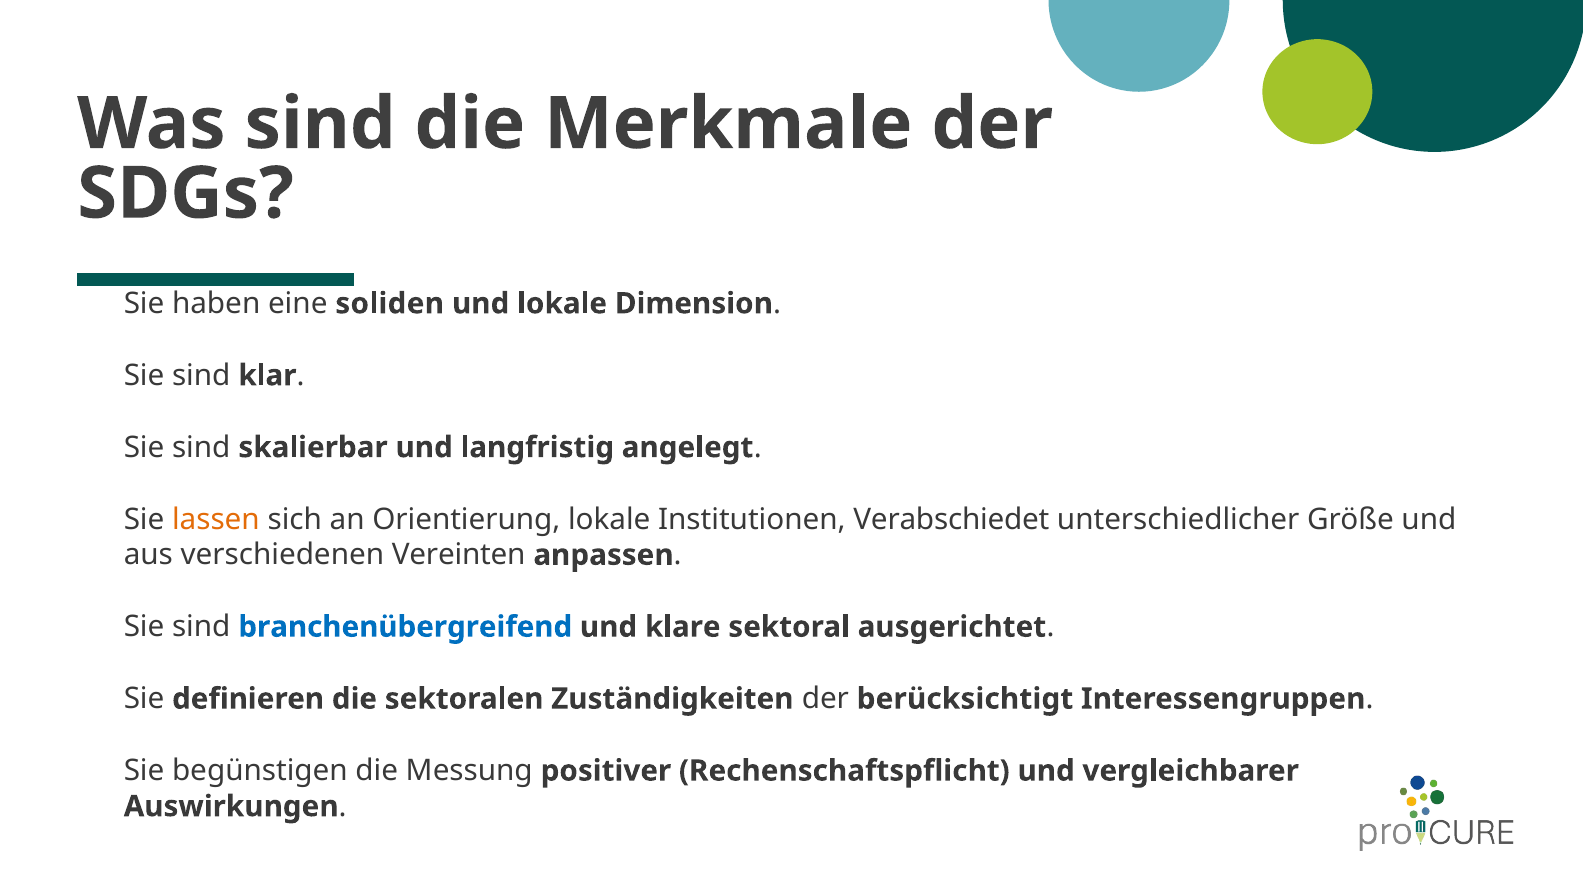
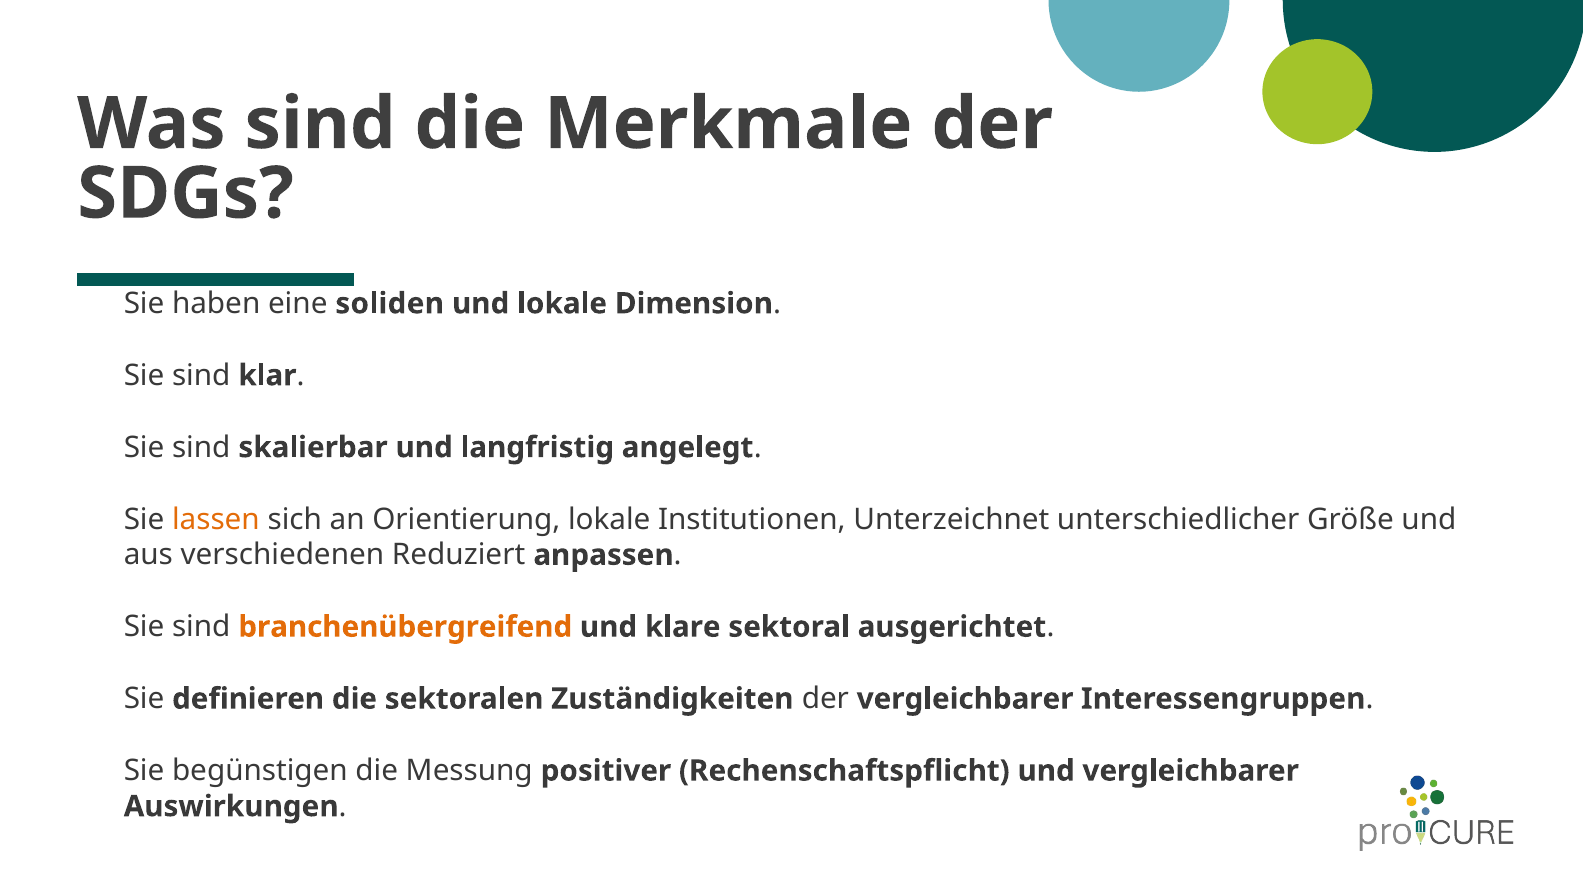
Verabschiedet: Verabschiedet -> Unterzeichnet
Vereinten: Vereinten -> Reduziert
branchenübergreifend colour: blue -> orange
der berücksichtigt: berücksichtigt -> vergleichbarer
